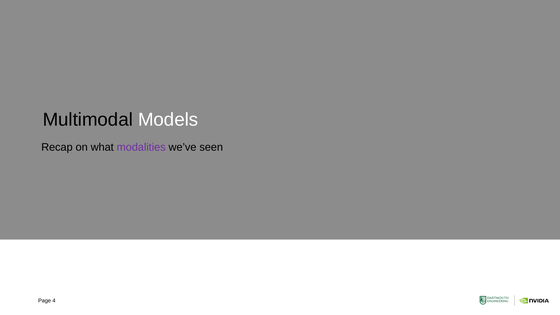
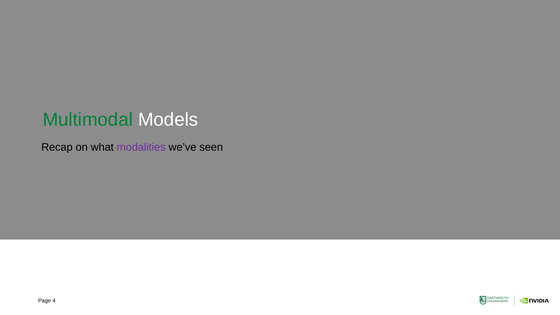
Multimodal colour: black -> green
